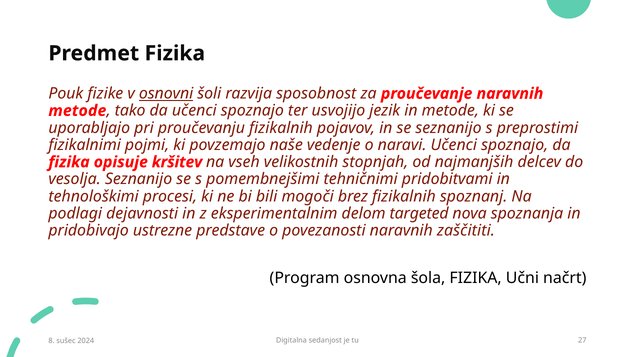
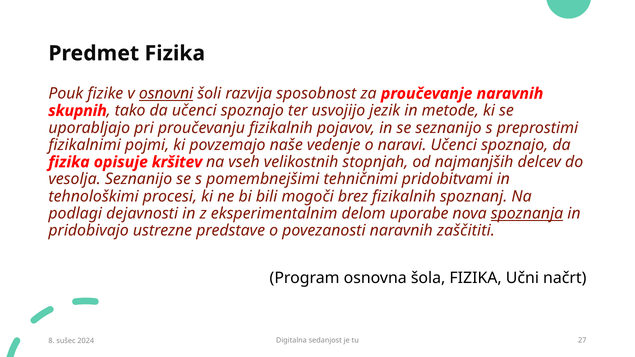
metode at (77, 111): metode -> skupnih
targeted: targeted -> uporabe
spoznanja underline: none -> present
